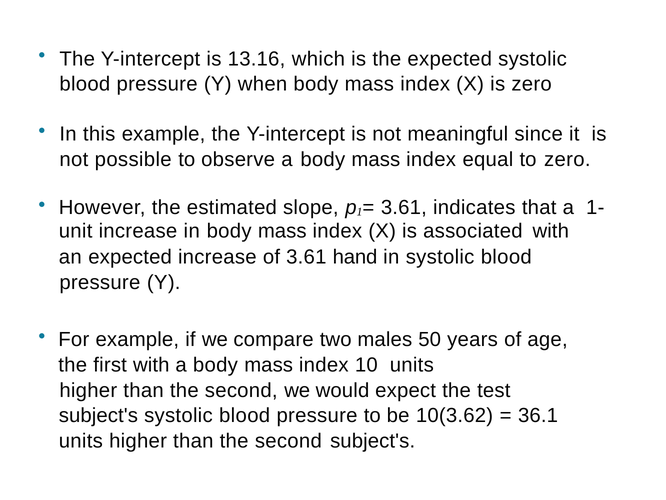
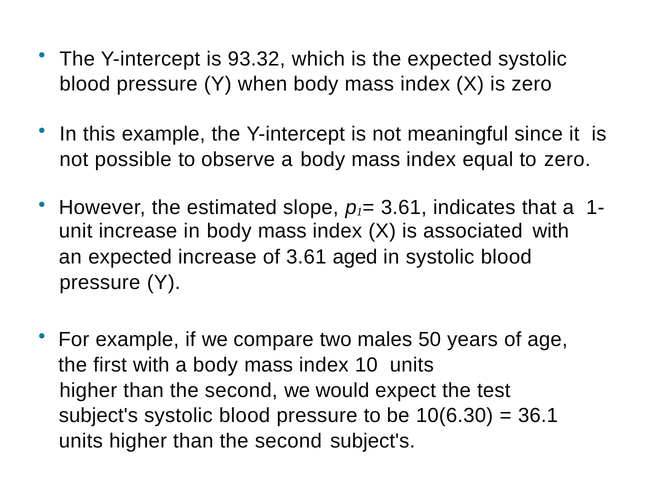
13.16: 13.16 -> 93.32
hand: hand -> aged
10(3.62: 10(3.62 -> 10(6.30
